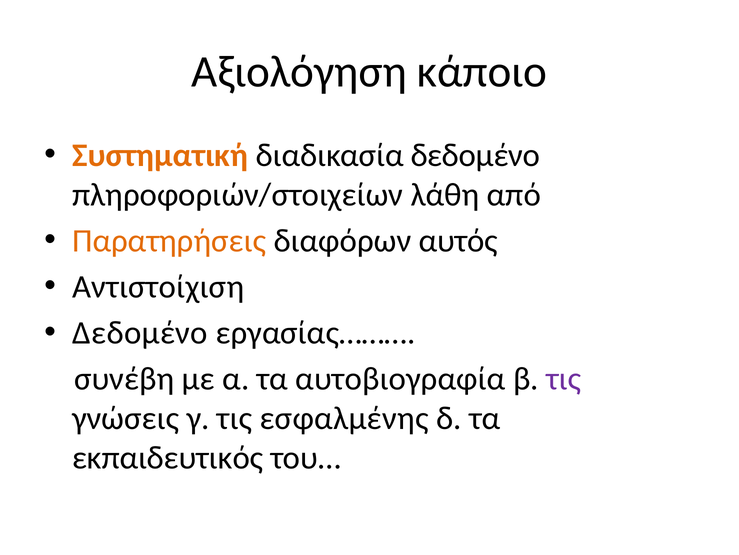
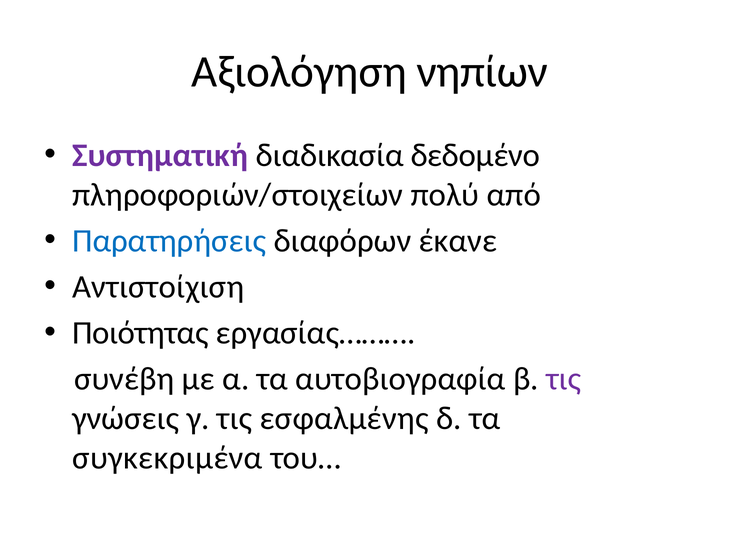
κάποιο: κάποιο -> νηπίων
Συστηματική colour: orange -> purple
λάθη: λάθη -> πολύ
Παρατηρήσεις colour: orange -> blue
αυτός: αυτός -> έκανε
Δεδομένο at (140, 332): Δεδομένο -> Ποιότητας
εκπαιδευτικός: εκπαιδευτικός -> συγκεκριμένα
